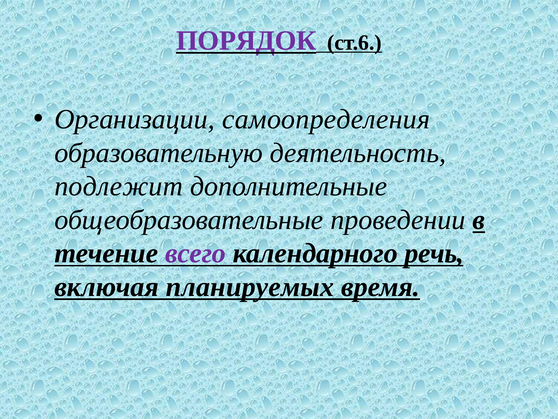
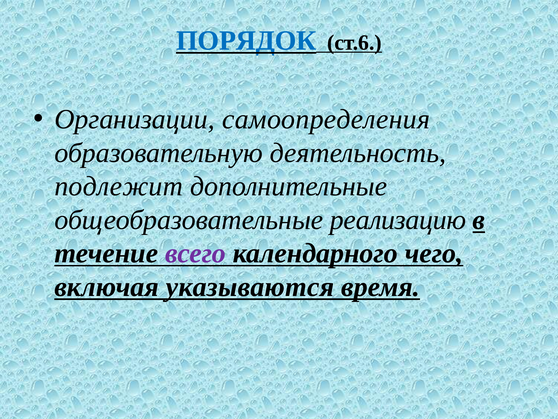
ПОРЯДОК colour: purple -> blue
проведении: проведении -> реализацию
речь: речь -> чего
планируемых: планируемых -> указываются
